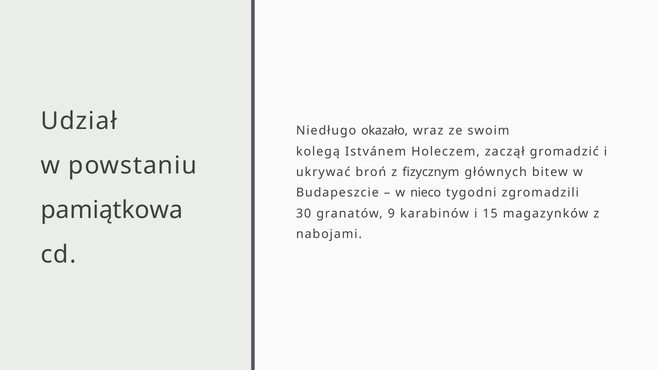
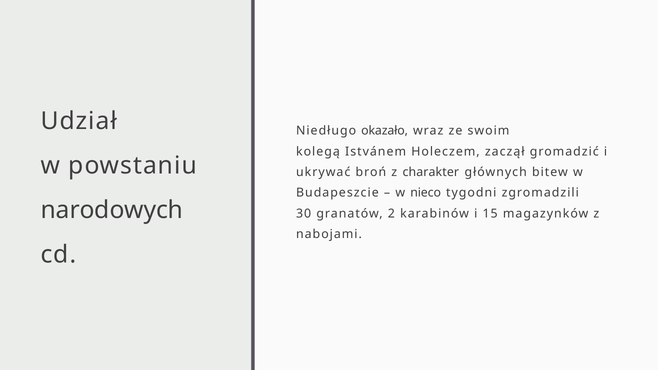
fizycznym: fizycznym -> charakter
pamiątkowa: pamiątkowa -> narodowych
9: 9 -> 2
